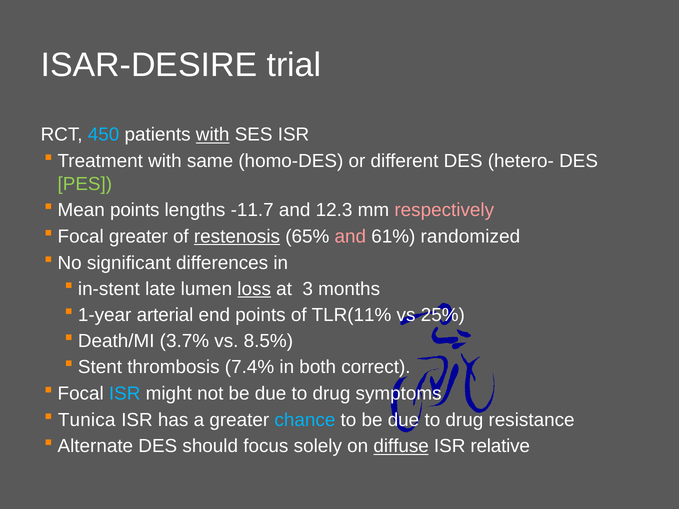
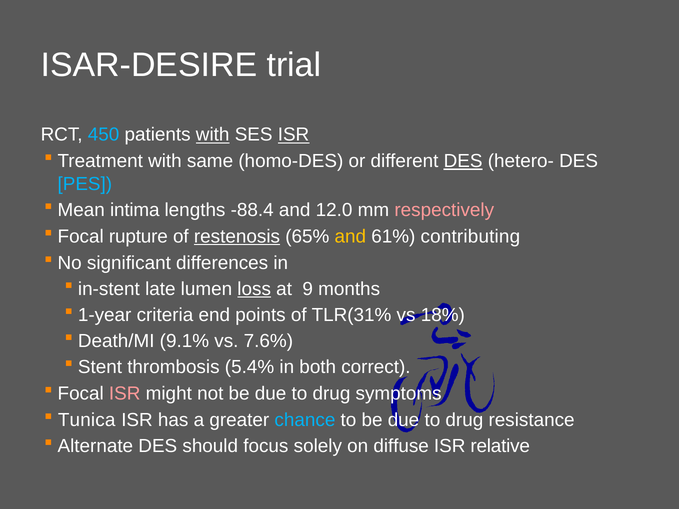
ISR at (293, 135) underline: none -> present
DES at (463, 161) underline: none -> present
PES colour: light green -> light blue
Mean points: points -> intima
-11.7: -11.7 -> -88.4
12.3: 12.3 -> 12.0
Focal greater: greater -> rupture
and at (350, 237) colour: pink -> yellow
randomized: randomized -> contributing
3: 3 -> 9
arterial: arterial -> criteria
TLR(11%: TLR(11% -> TLR(31%
25%: 25% -> 18%
3.7%: 3.7% -> 9.1%
8.5%: 8.5% -> 7.6%
7.4%: 7.4% -> 5.4%
ISR at (125, 394) colour: light blue -> pink
diffuse underline: present -> none
